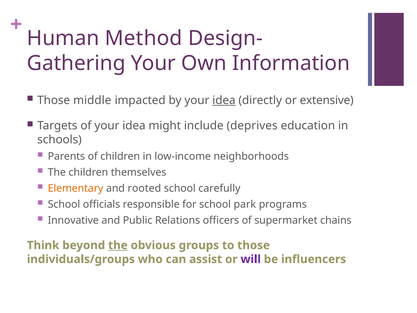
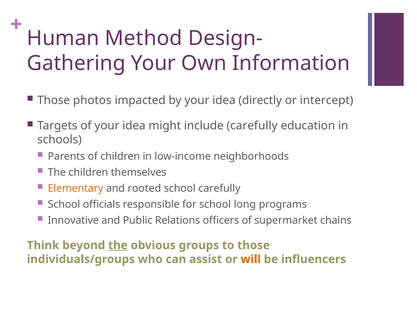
middle: middle -> photos
idea at (224, 100) underline: present -> none
extensive: extensive -> intercept
include deprives: deprives -> carefully
park: park -> long
will colour: purple -> orange
